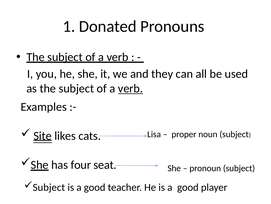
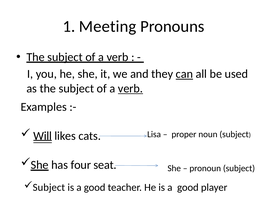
Donated: Donated -> Meeting
can underline: none -> present
Site: Site -> Will
